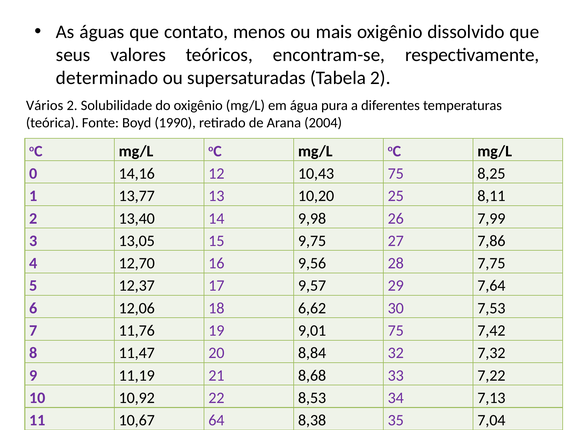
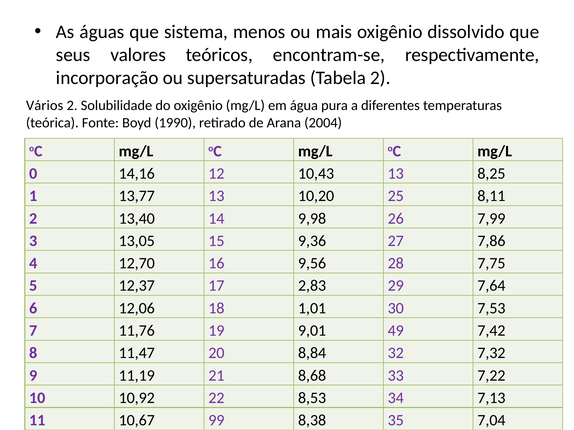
contato: contato -> sistema
determinado: determinado -> incorporação
10,43 75: 75 -> 13
9,75: 9,75 -> 9,36
9,57: 9,57 -> 2,83
6,62: 6,62 -> 1,01
9,01 75: 75 -> 49
64: 64 -> 99
